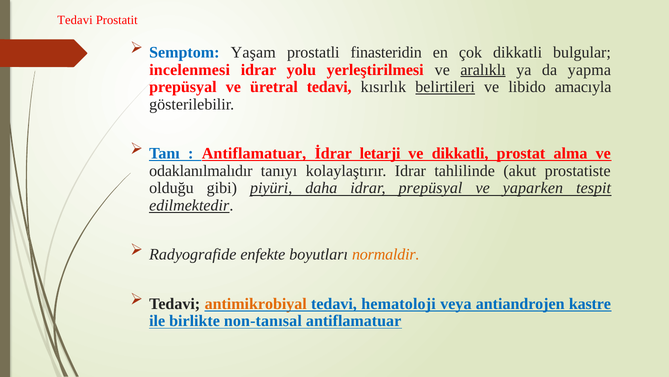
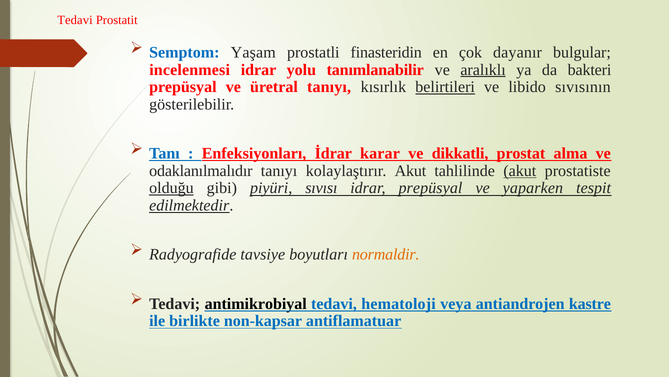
çok dikkatli: dikkatli -> dayanır
yerleştirilmesi: yerleştirilmesi -> tanımlanabilir
yapma: yapma -> bakteri
üretral tedavi: tedavi -> tanıyı
amacıyla: amacıyla -> sıvısının
Antiflamatuar at (254, 153): Antiflamatuar -> Enfeksiyonları
letarji: letarji -> karar
kolaylaştırır Idrar: Idrar -> Akut
akut at (520, 171) underline: none -> present
olduğu underline: none -> present
daha: daha -> sıvısı
enfekte: enfekte -> tavsiye
antimikrobiyal colour: orange -> black
non-tanısal: non-tanısal -> non-kapsar
